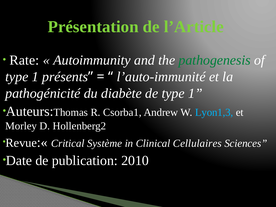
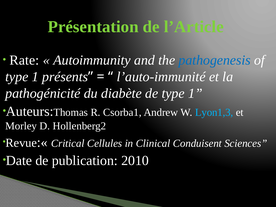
pathogenesis colour: green -> blue
Système: Système -> Cellules
Cellulaires: Cellulaires -> Conduisent
